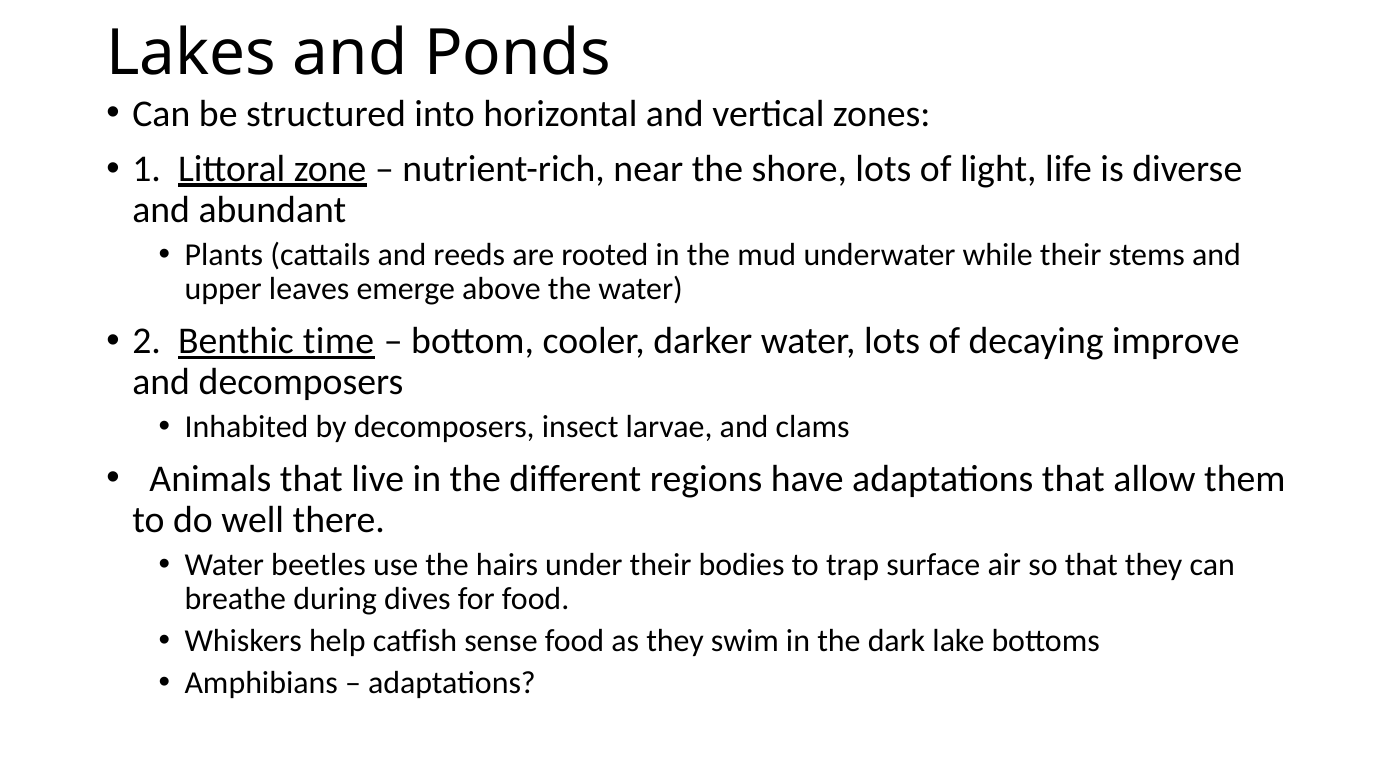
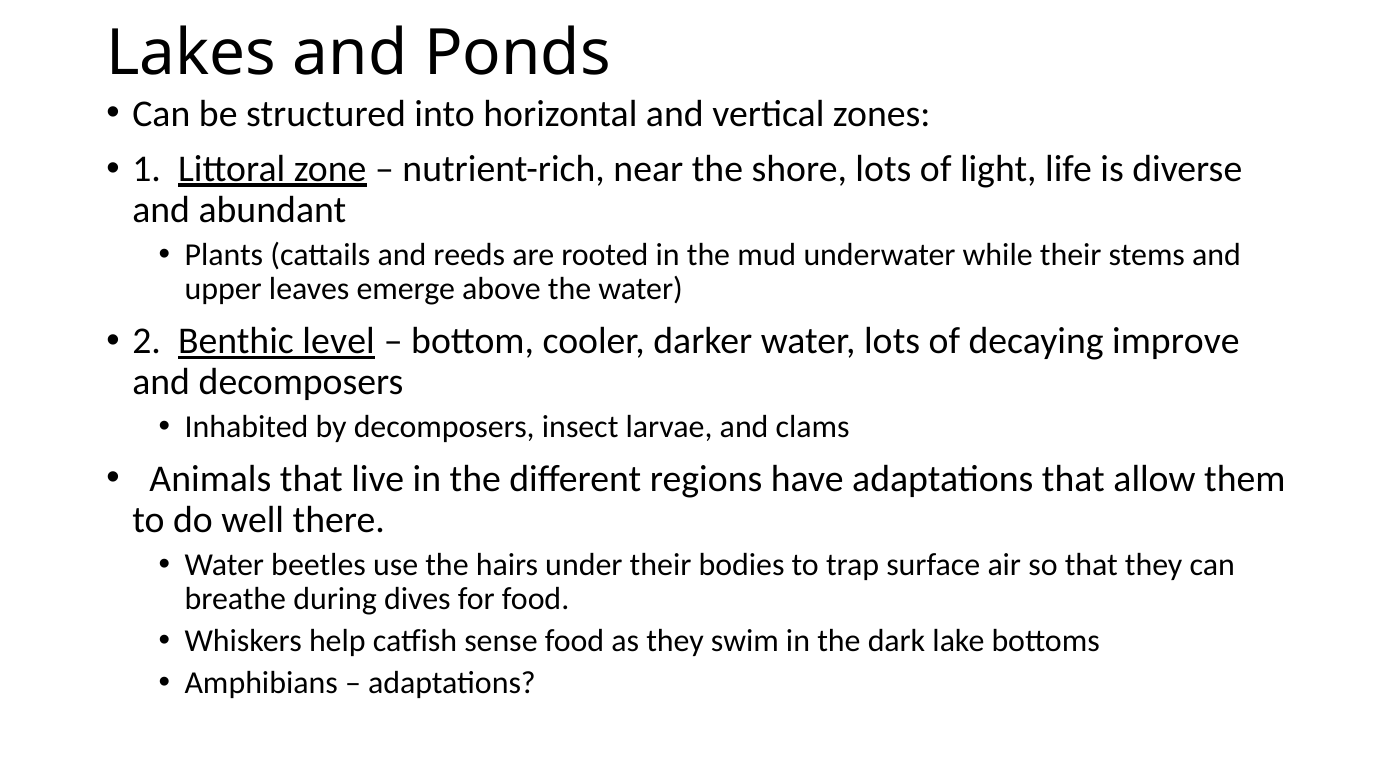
time: time -> level
